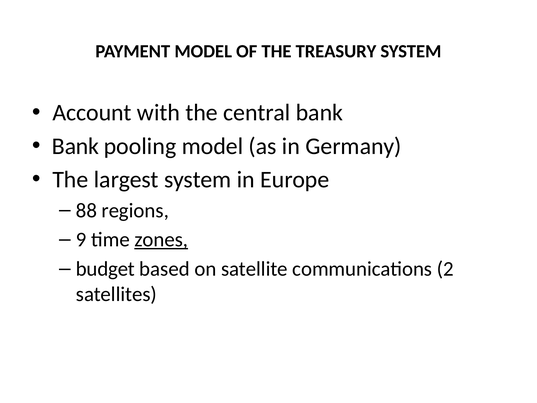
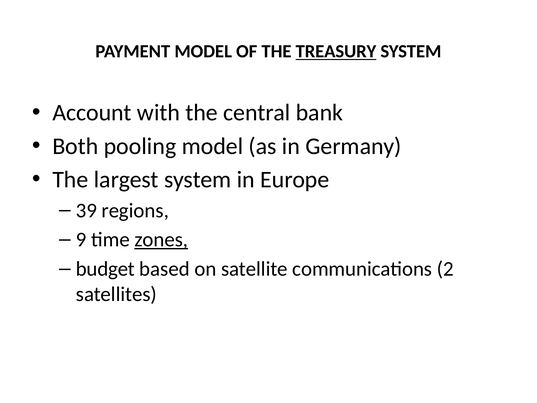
TREASURY underline: none -> present
Bank at (75, 146): Bank -> Both
88: 88 -> 39
